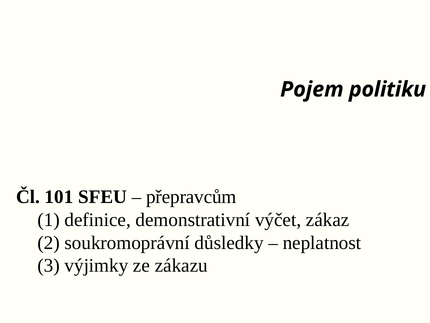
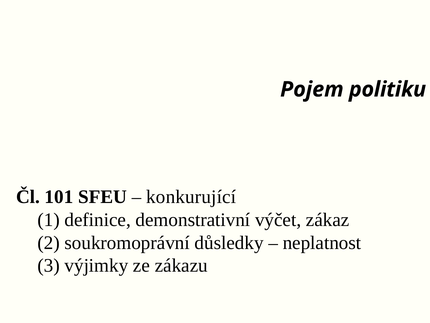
přepravcům: přepravcům -> konkurující
